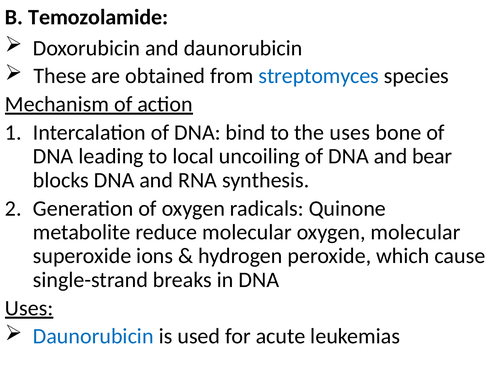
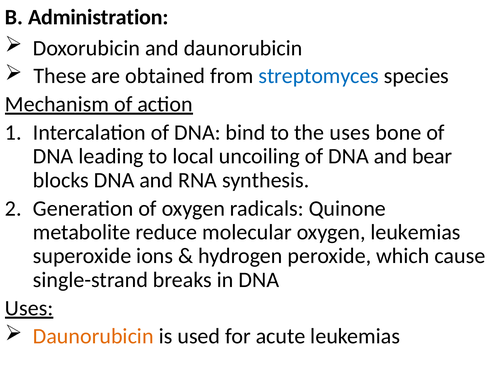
Temozolamide: Temozolamide -> Administration
oxygen molecular: molecular -> leukemias
Daunorubicin at (93, 336) colour: blue -> orange
